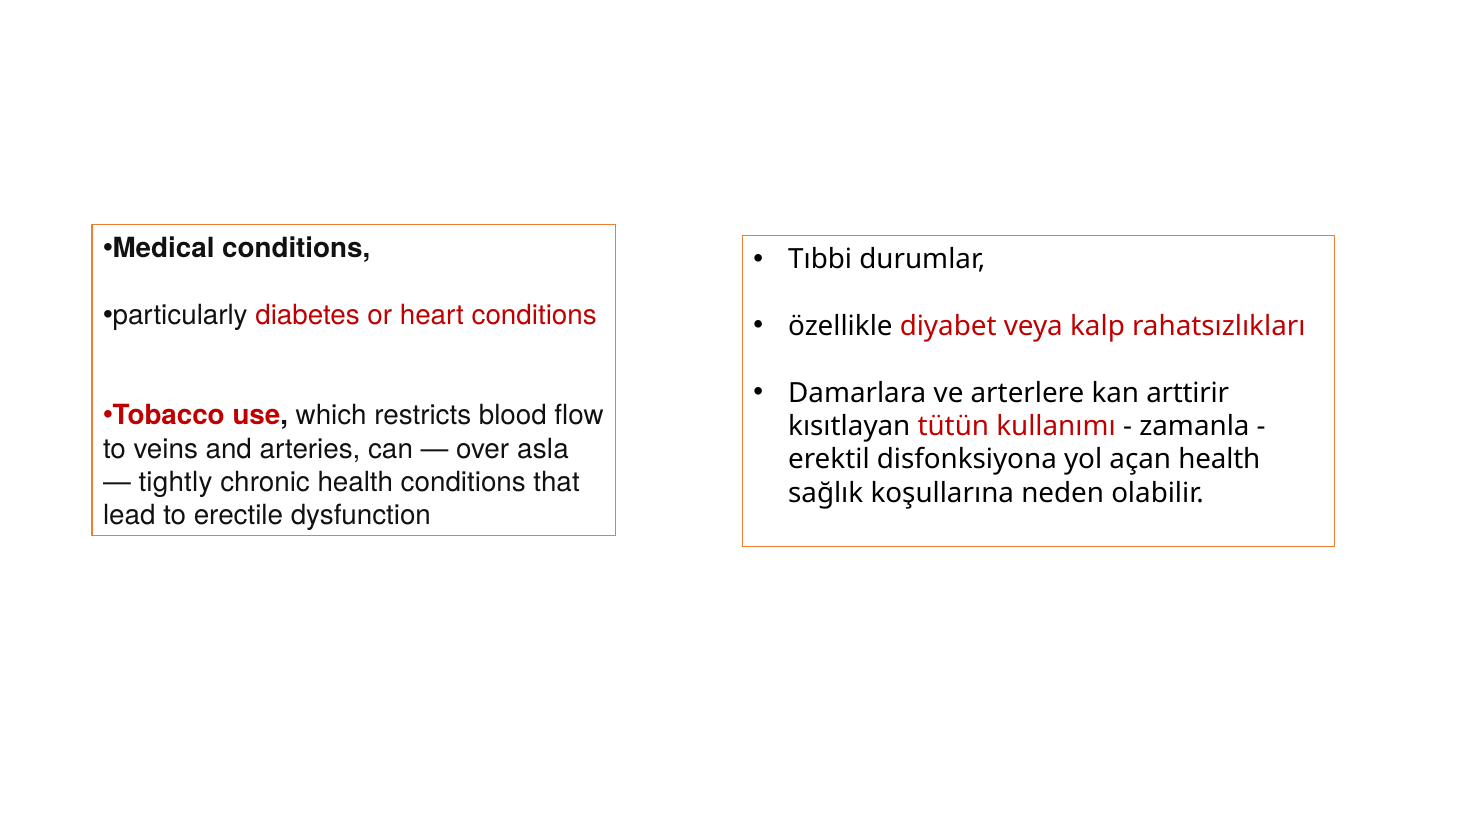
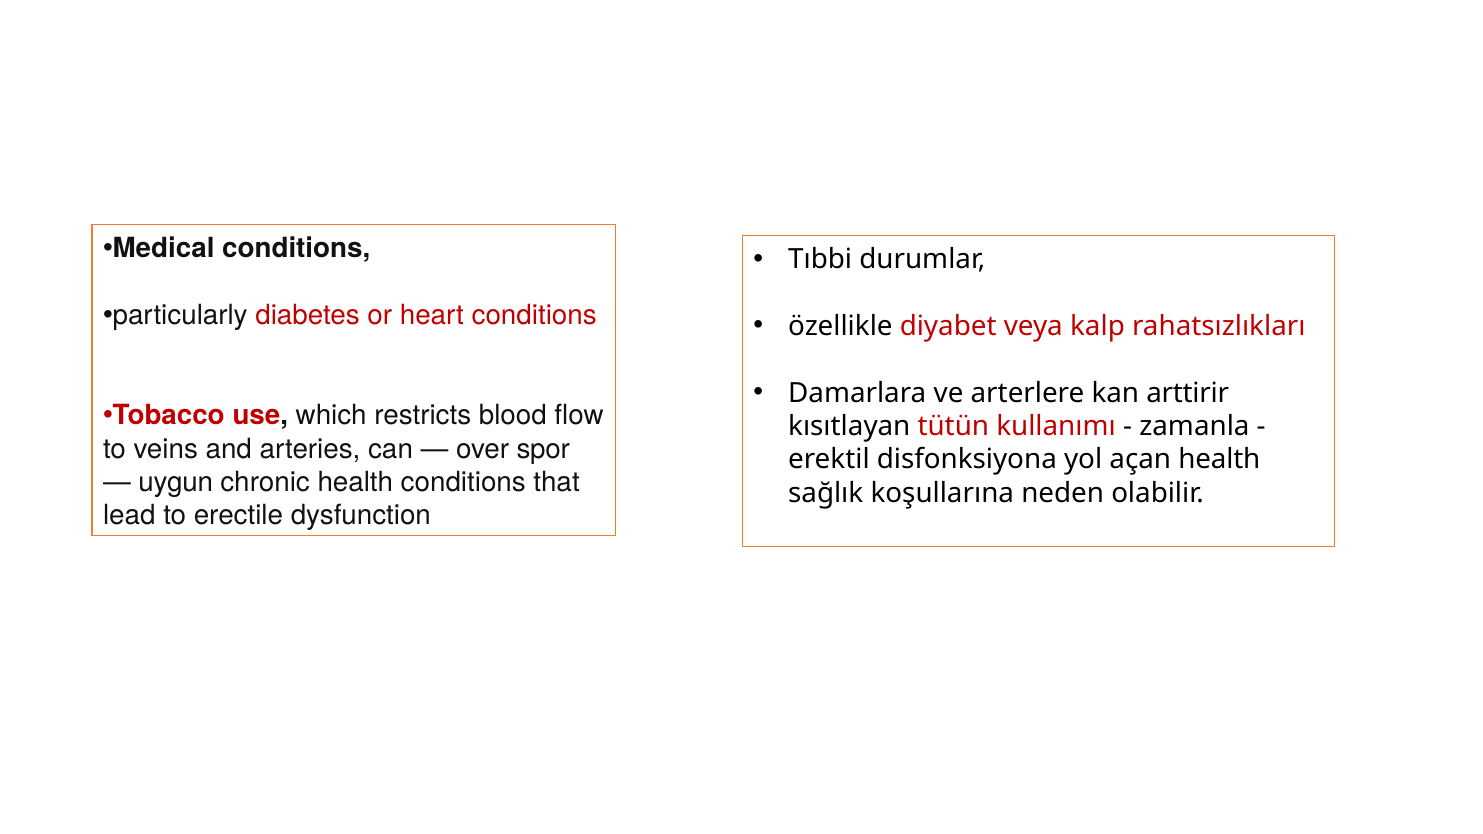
asla: asla -> spor
tightly: tightly -> uygun
